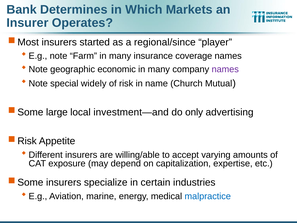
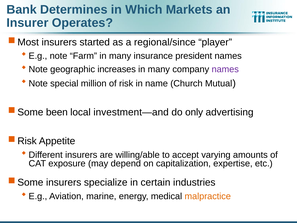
coverage: coverage -> president
economic: economic -> increases
widely: widely -> million
large: large -> been
malpractice colour: blue -> orange
